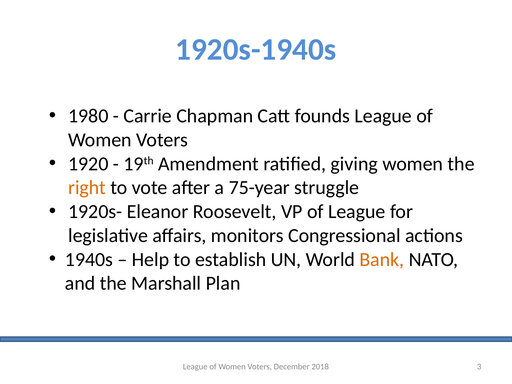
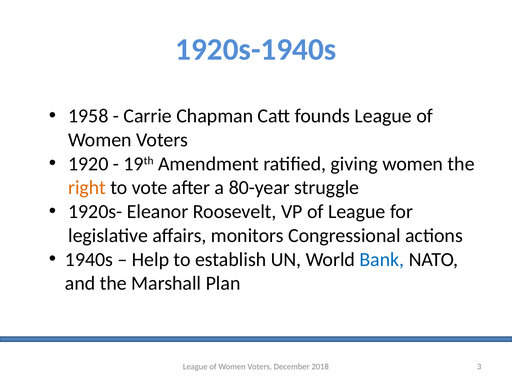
1980: 1980 -> 1958
75-year: 75-year -> 80-year
Bank colour: orange -> blue
